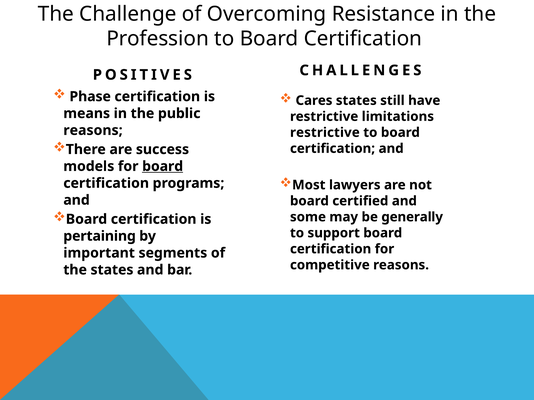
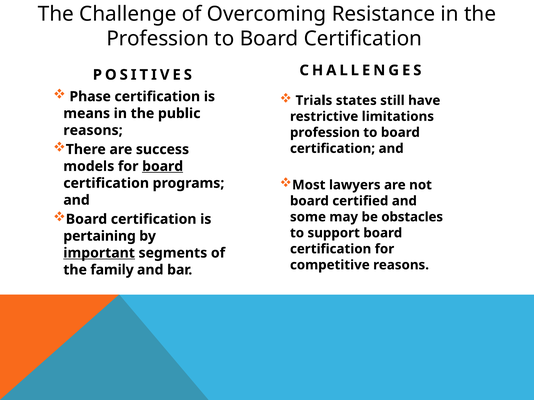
Cares: Cares -> Trials
restrictive at (325, 133): restrictive -> profession
generally: generally -> obstacles
important underline: none -> present
the states: states -> family
